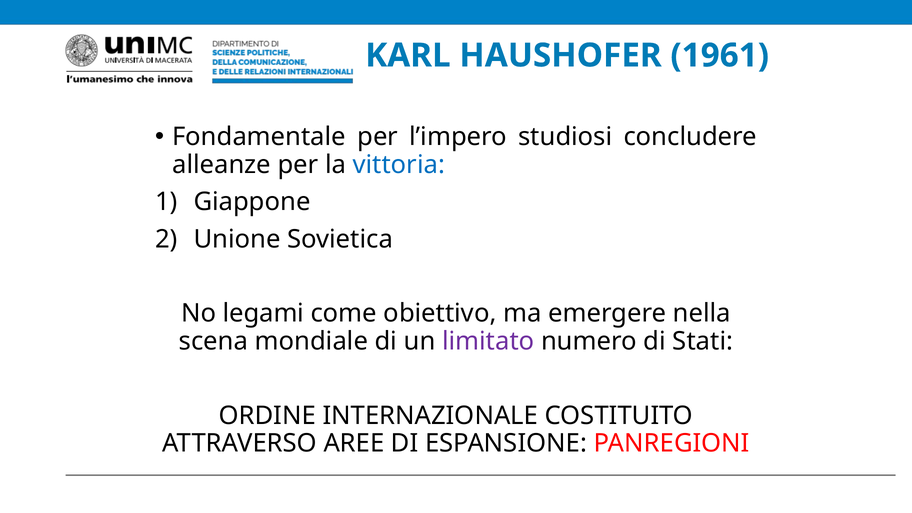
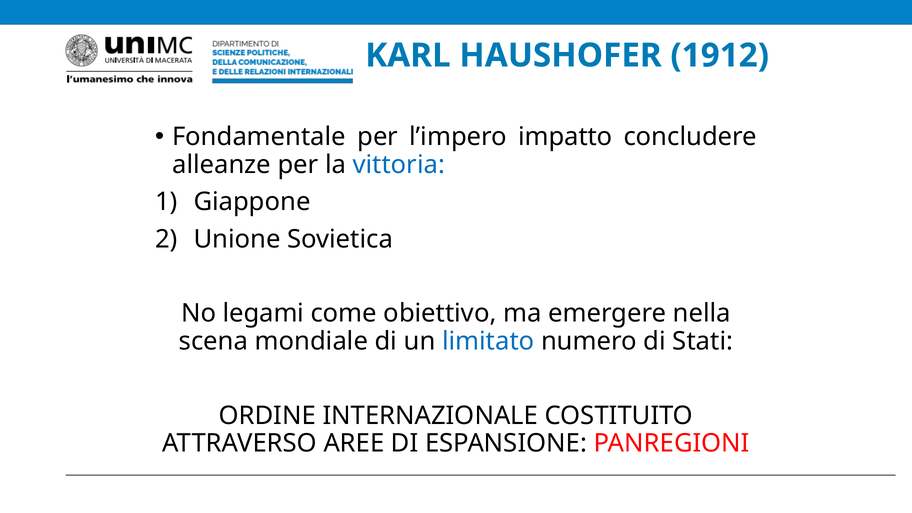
1961: 1961 -> 1912
studiosi: studiosi -> impatto
limitato colour: purple -> blue
